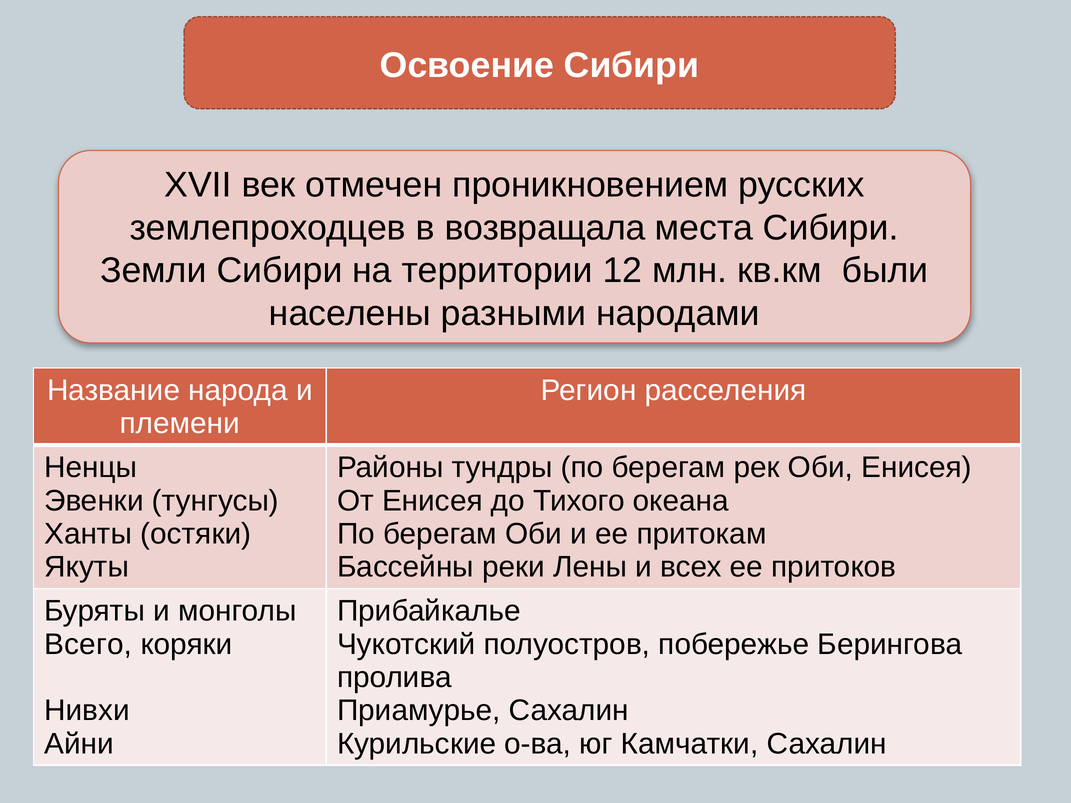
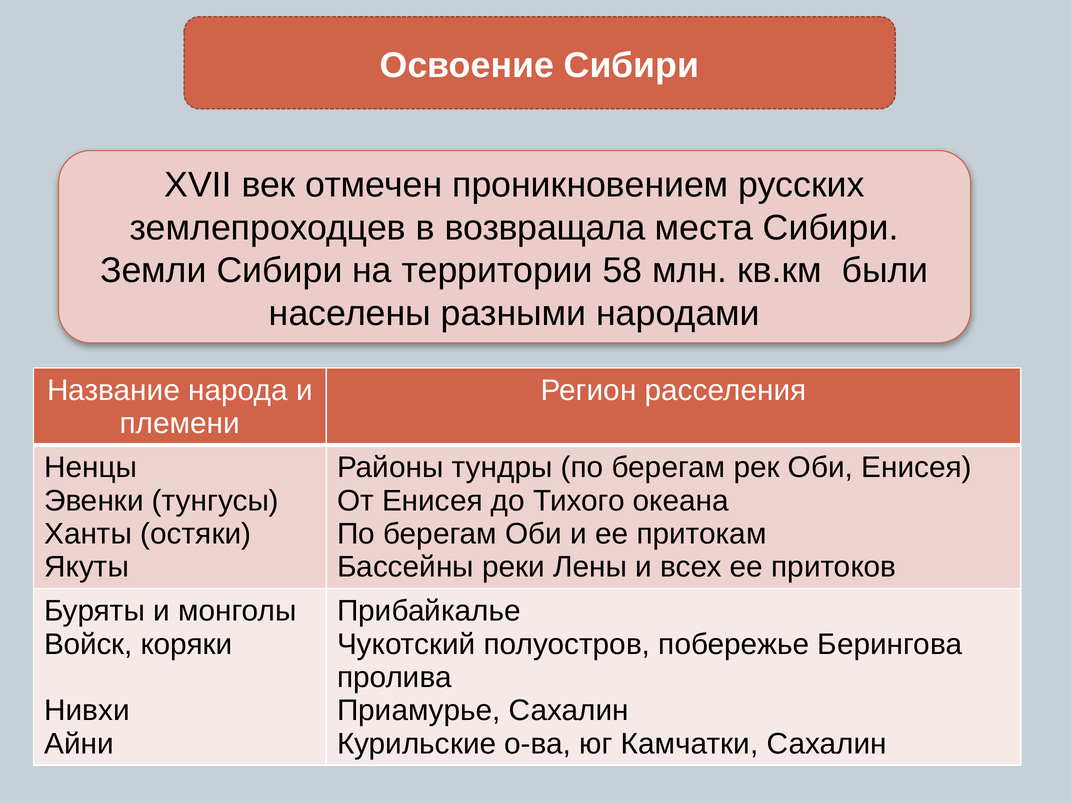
12: 12 -> 58
Всего: Всего -> Войск
